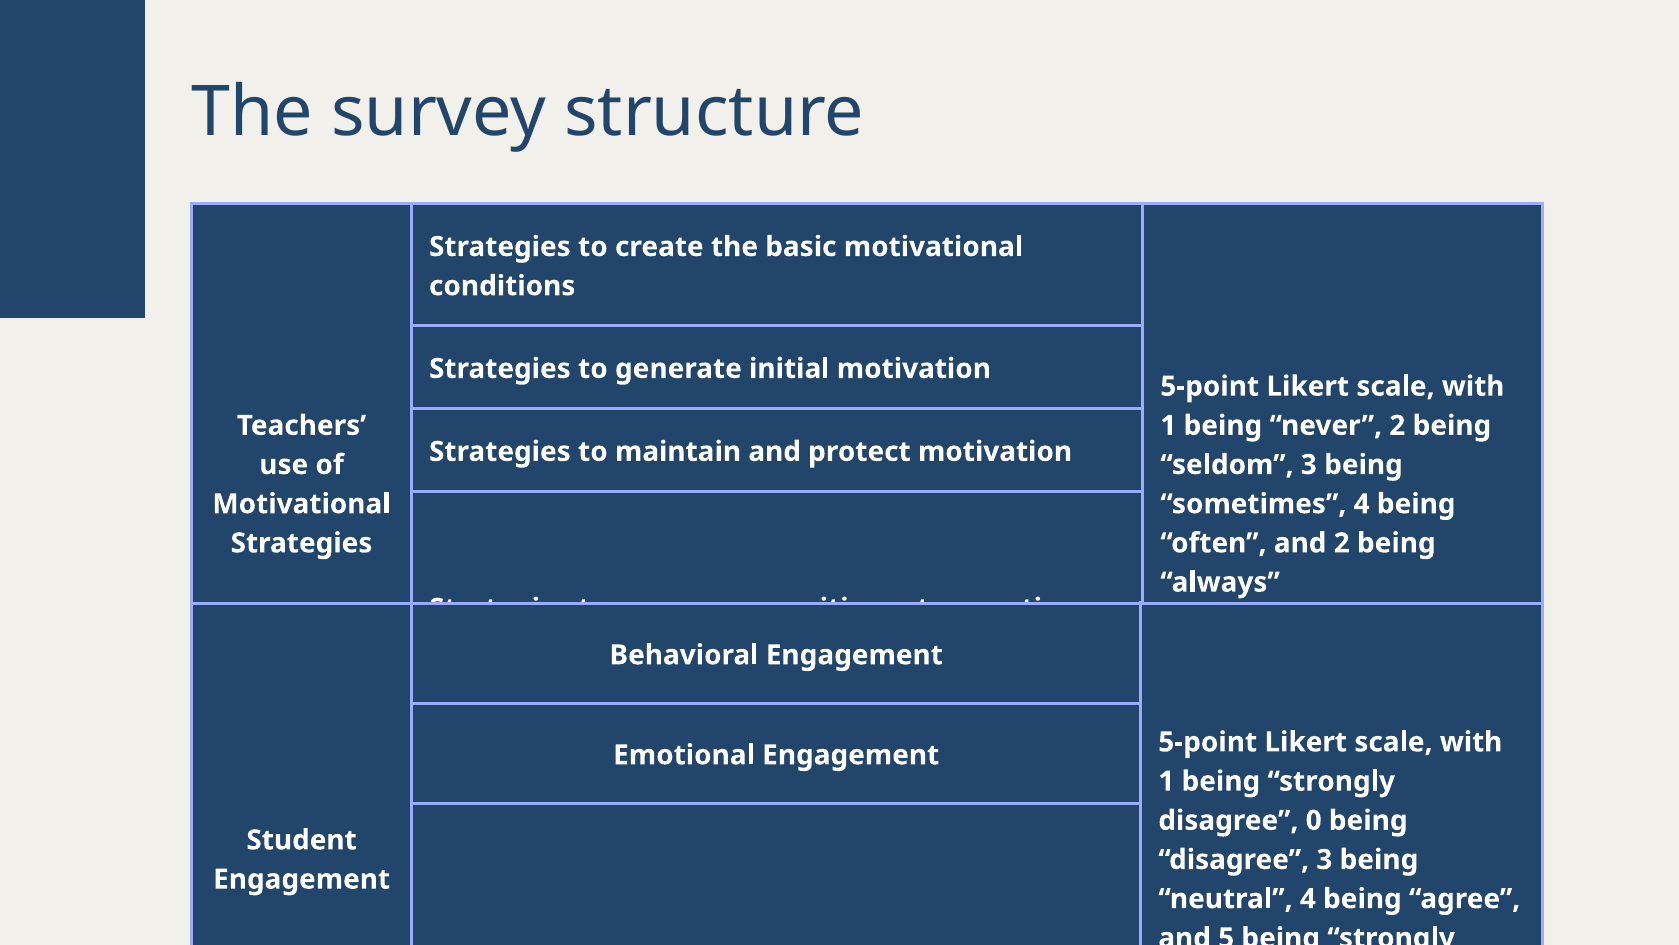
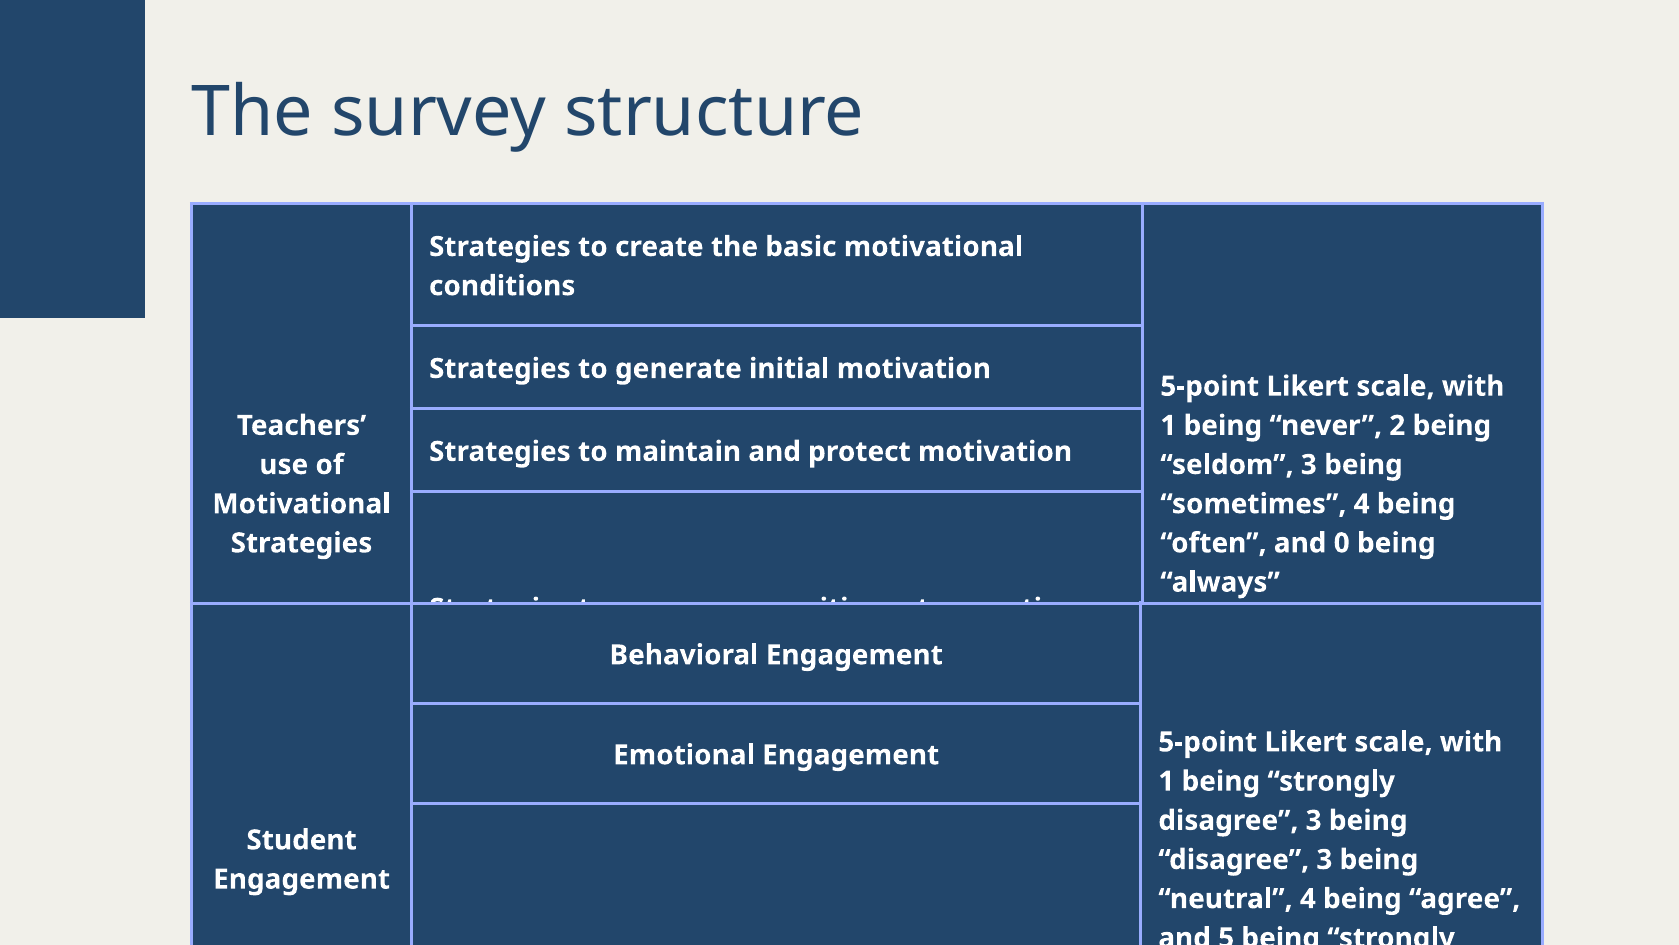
and 2: 2 -> 0
0 at (1314, 820): 0 -> 3
